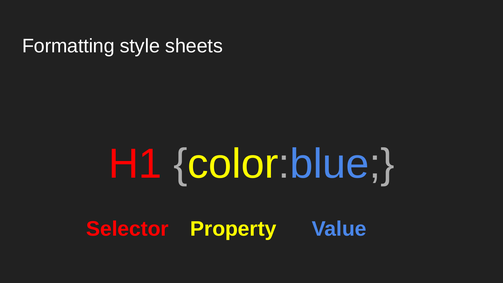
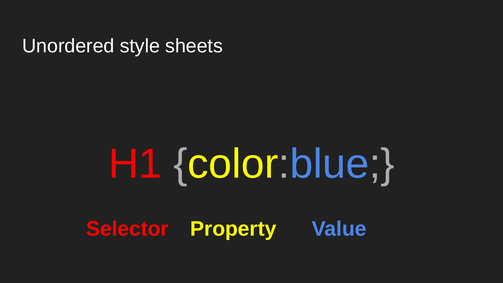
Formatting: Formatting -> Unordered
